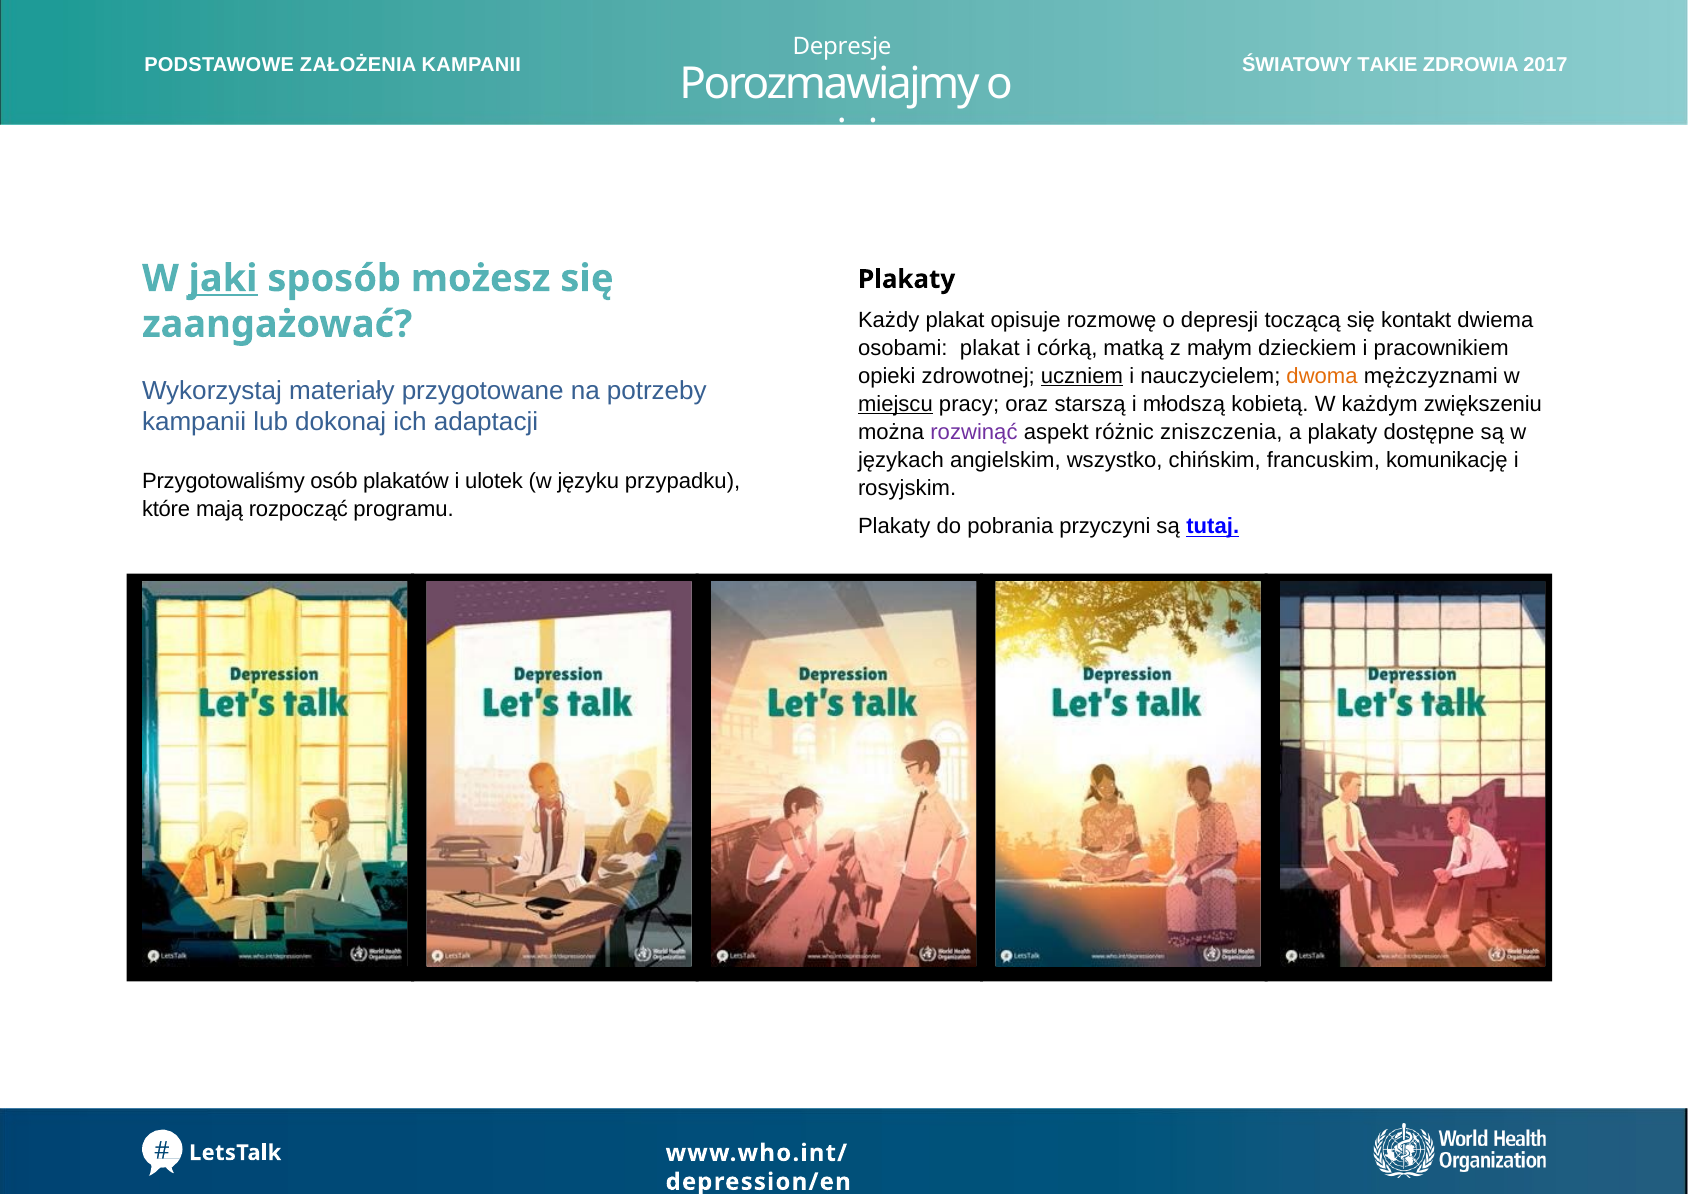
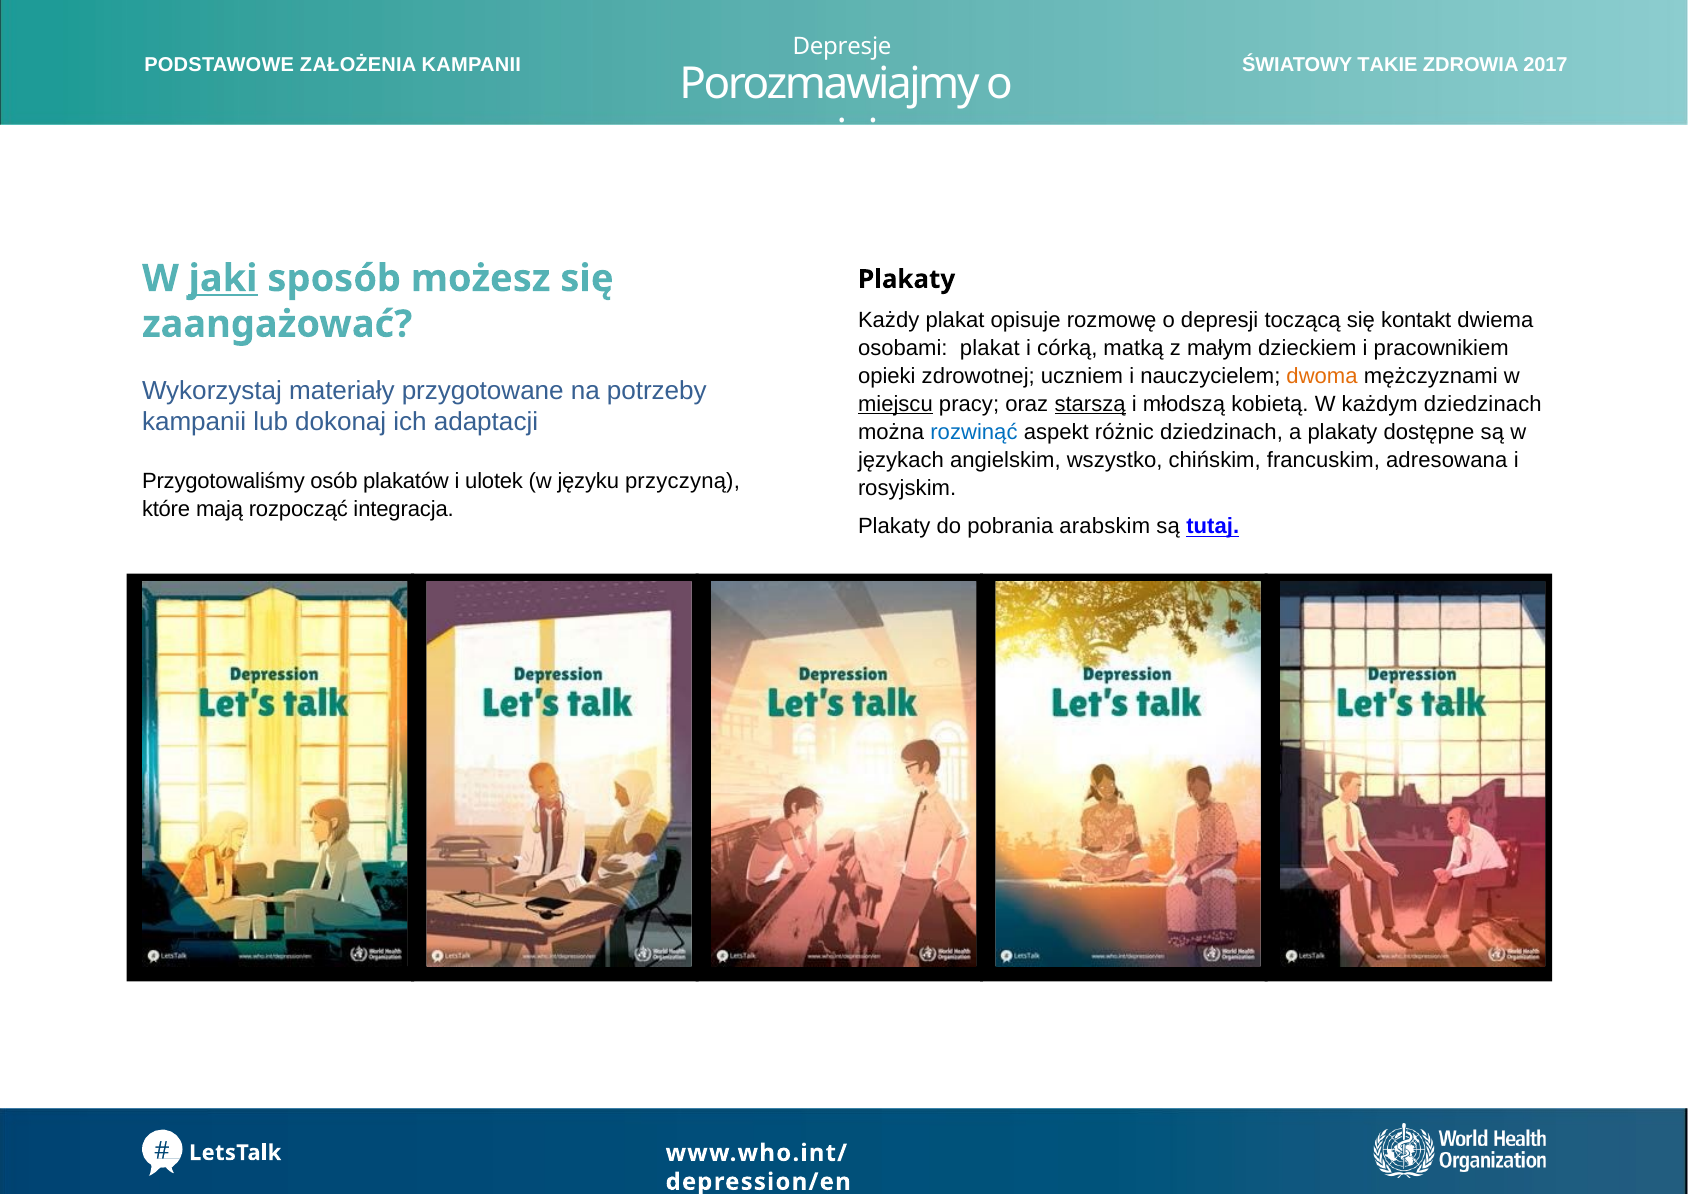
uczniem underline: present -> none
starszą underline: none -> present
każdym zwiększeniu: zwiększeniu -> dziedzinach
rozwinąć colour: purple -> blue
różnic zniszczenia: zniszczenia -> dziedzinach
komunikację: komunikację -> adresowana
przypadku: przypadku -> przyczyną
programu: programu -> integracja
przyczyni: przyczyni -> arabskim
